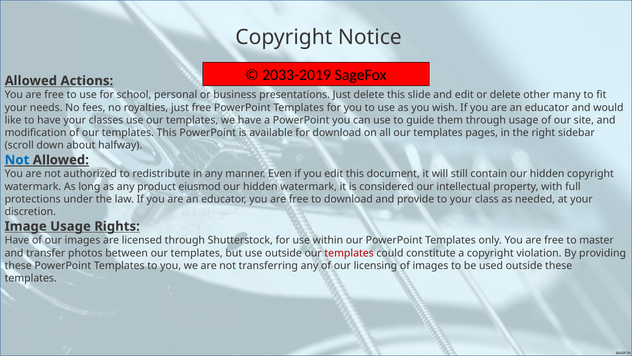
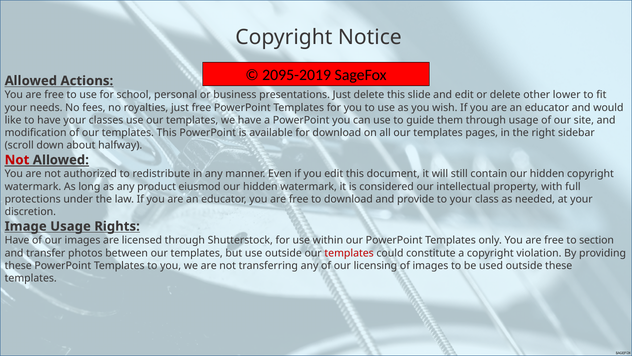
2033-2019: 2033-2019 -> 2095-2019
many: many -> lower
Not at (17, 160) colour: blue -> red
master: master -> section
